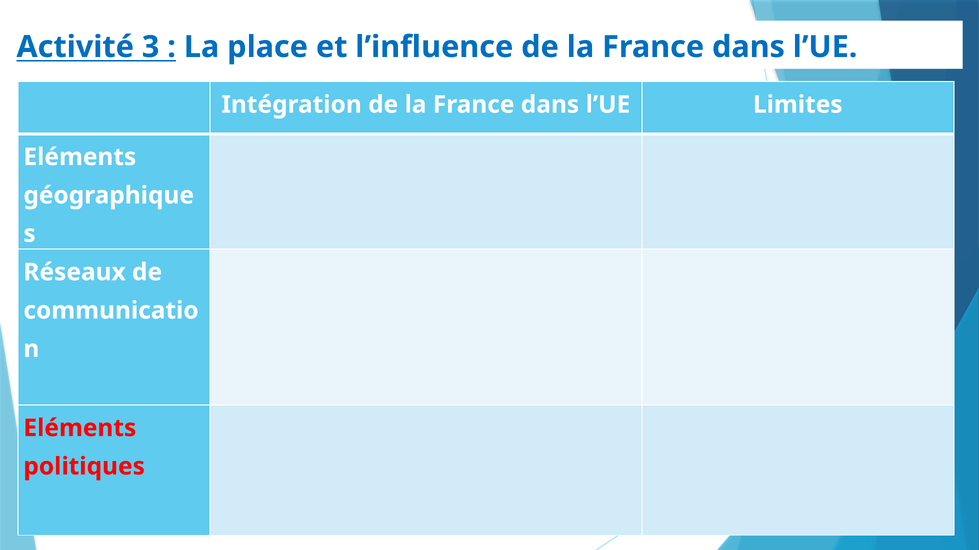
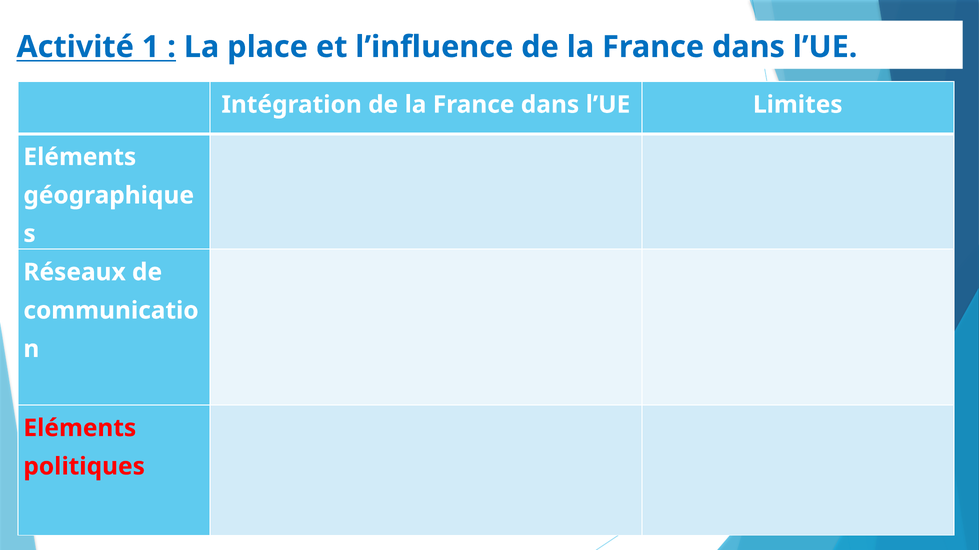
3: 3 -> 1
